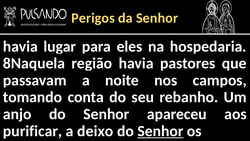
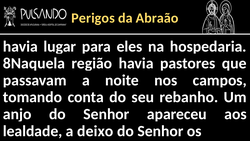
da Senhor: Senhor -> Abraão
purificar: purificar -> lealdade
Senhor at (160, 131) underline: present -> none
